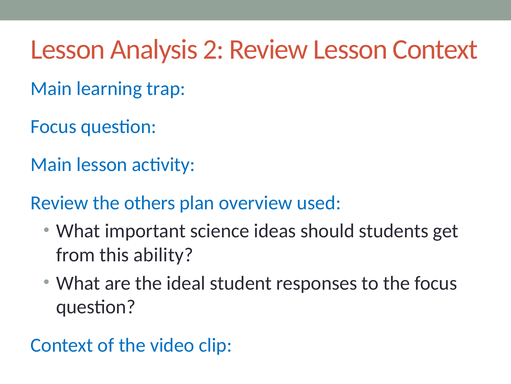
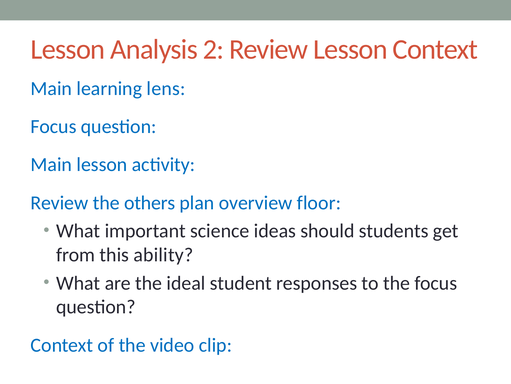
trap: trap -> lens
used: used -> floor
